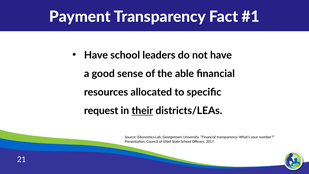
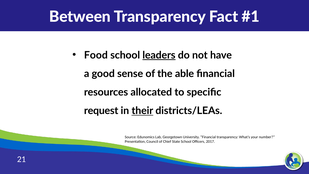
Payment: Payment -> Between
Have at (96, 55): Have -> Food
leaders underline: none -> present
